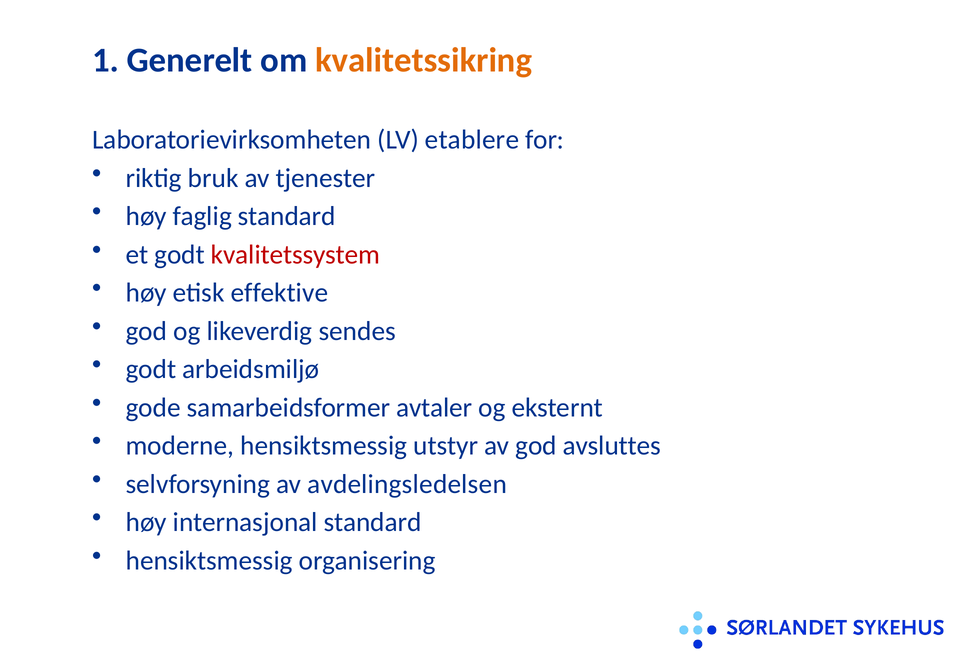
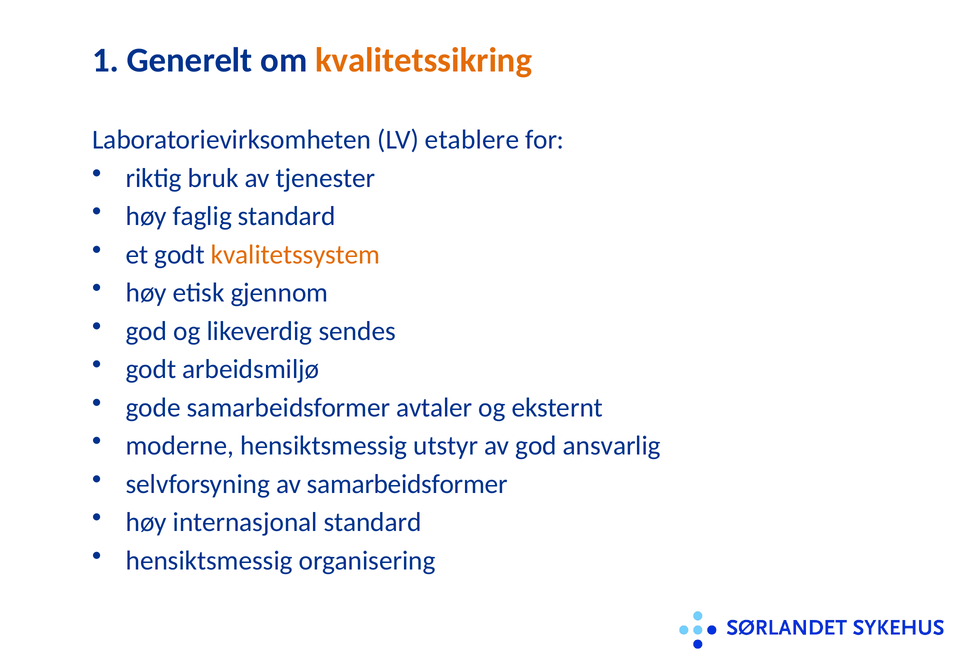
kvalitetssystem colour: red -> orange
effektive: effektive -> gjennom
avsluttes: avsluttes -> ansvarlig
av avdelingsledelsen: avdelingsledelsen -> samarbeidsformer
